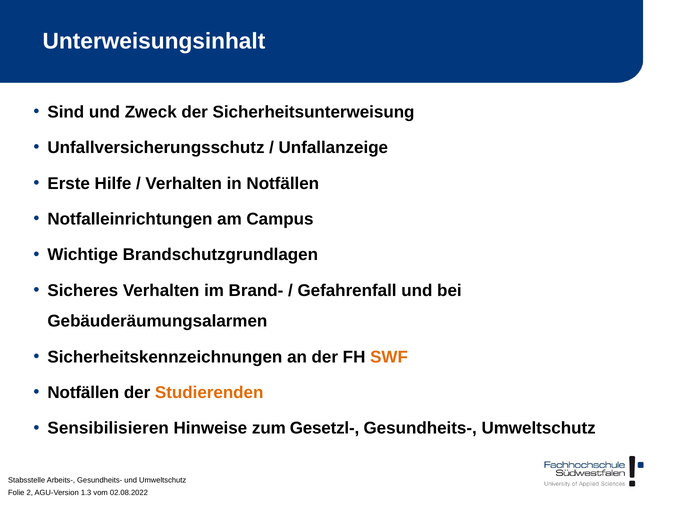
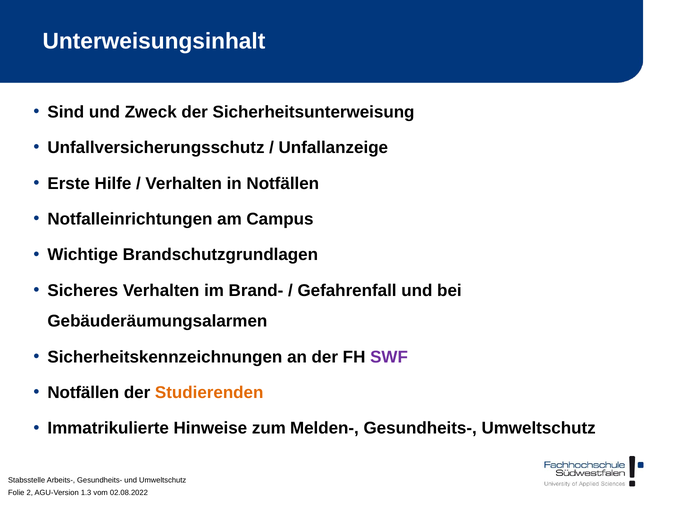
SWF colour: orange -> purple
Sensibilisieren: Sensibilisieren -> Immatrikulierte
Gesetzl-: Gesetzl- -> Melden-
